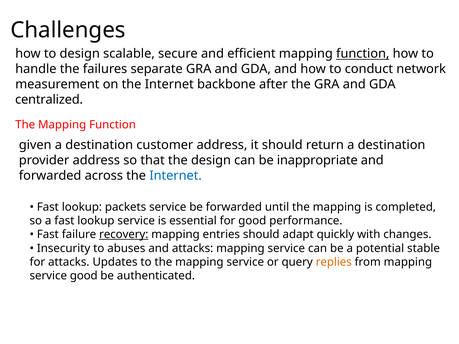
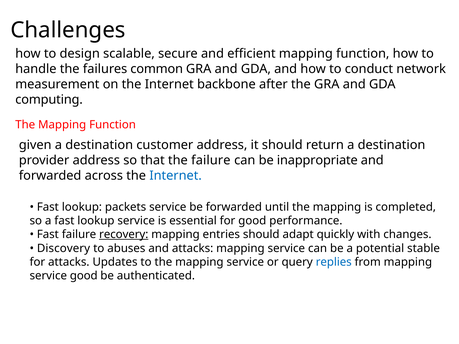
function at (363, 54) underline: present -> none
separate: separate -> common
centralized: centralized -> computing
the design: design -> failure
Insecurity: Insecurity -> Discovery
replies colour: orange -> blue
